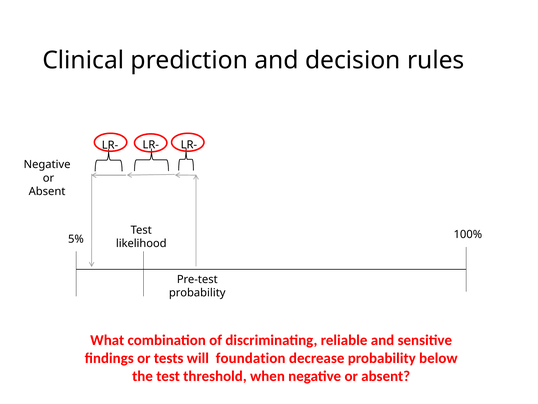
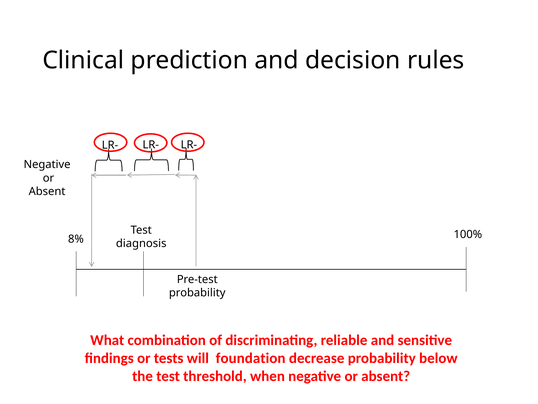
5%: 5% -> 8%
likelihood: likelihood -> diagnosis
